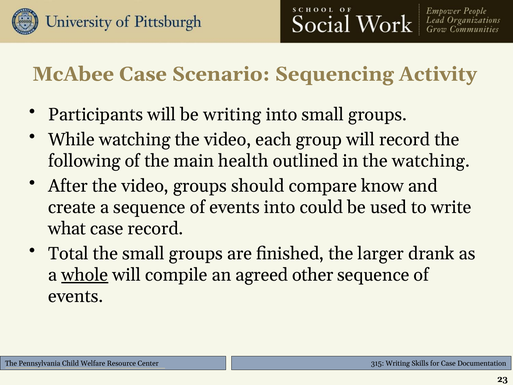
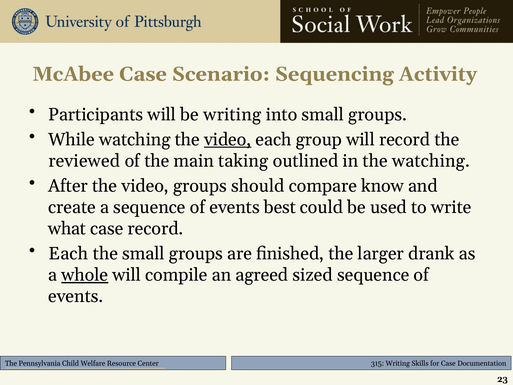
video at (228, 139) underline: none -> present
following: following -> reviewed
health: health -> taking
events into: into -> best
Total at (68, 253): Total -> Each
other: other -> sized
